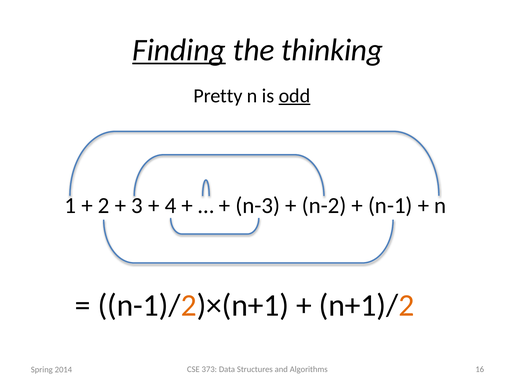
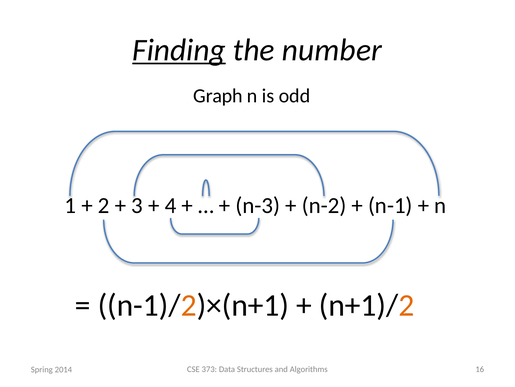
thinking: thinking -> number
Pretty: Pretty -> Graph
odd underline: present -> none
